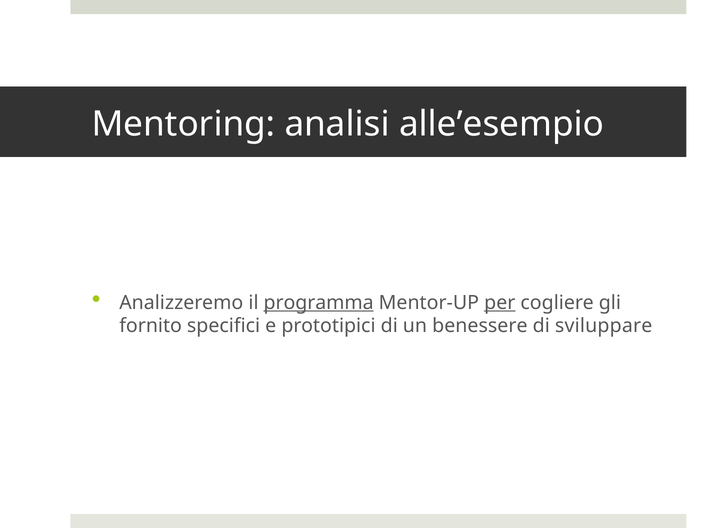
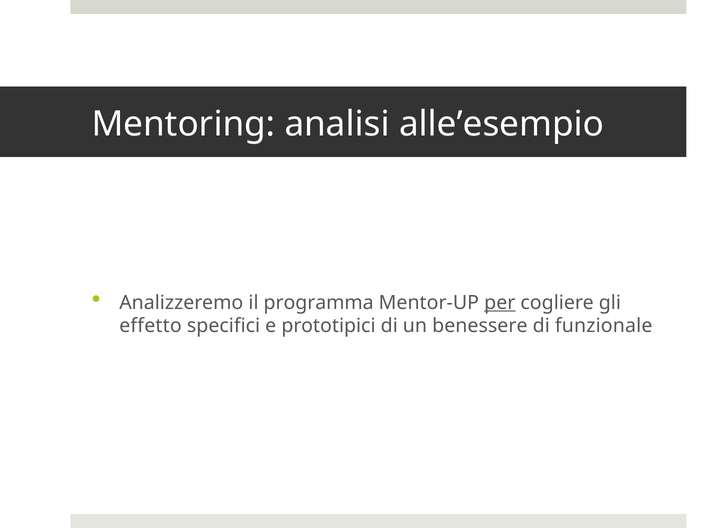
programma underline: present -> none
fornito: fornito -> effetto
sviluppare: sviluppare -> funzionale
